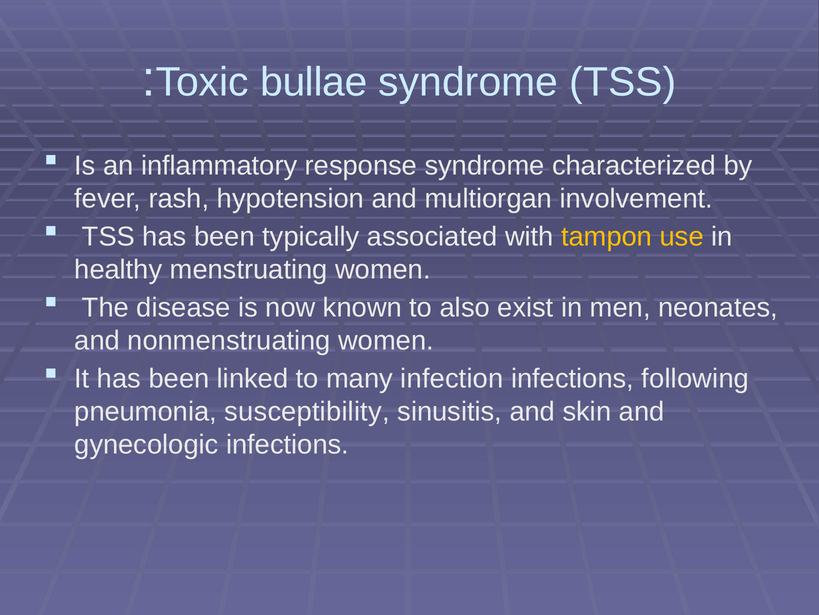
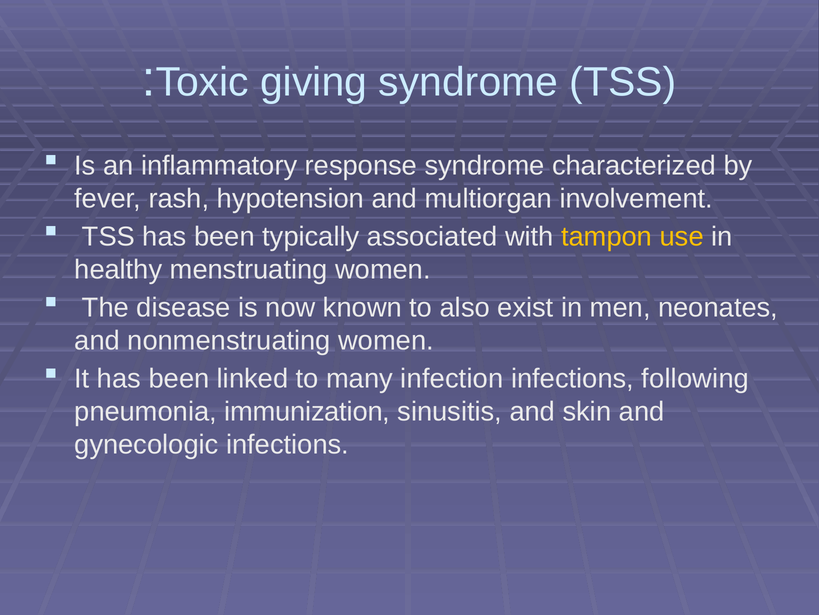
bullae: bullae -> giving
susceptibility: susceptibility -> immunization
